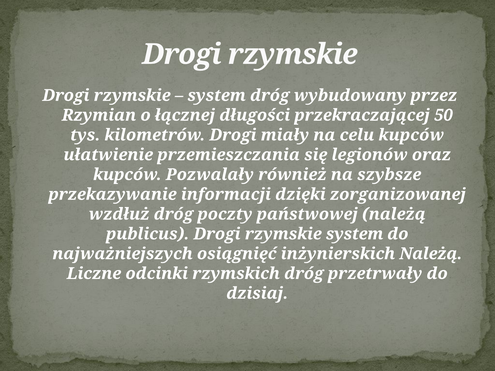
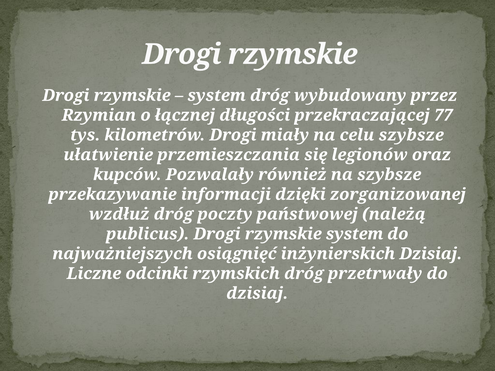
50: 50 -> 77
celu kupców: kupców -> szybsze
inżynierskich Należą: Należą -> Dzisiaj
